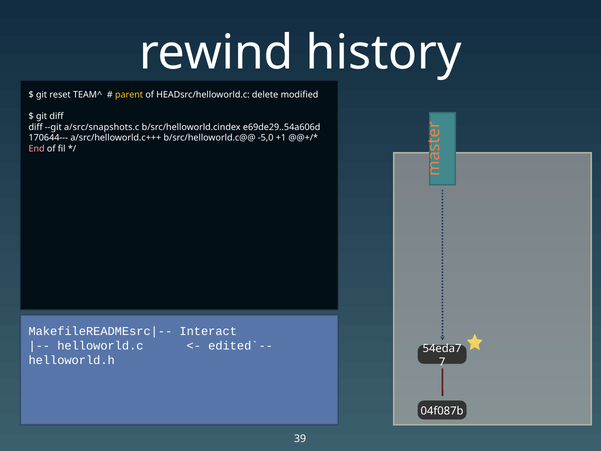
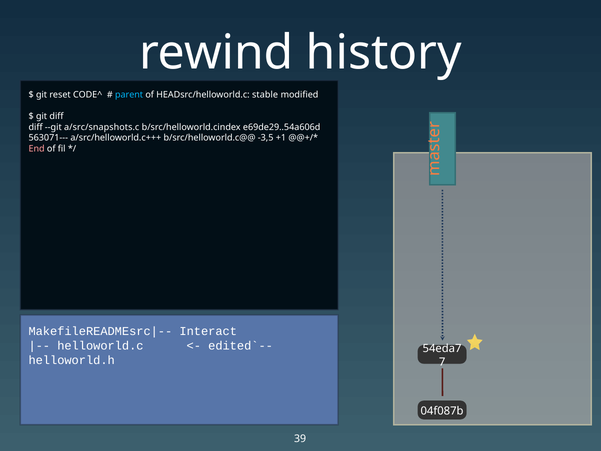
TEAM^: TEAM^ -> CODE^
parent colour: yellow -> light blue
delete: delete -> stable
170644---: 170644--- -> 563071---
-5,0: -5,0 -> -3,5
